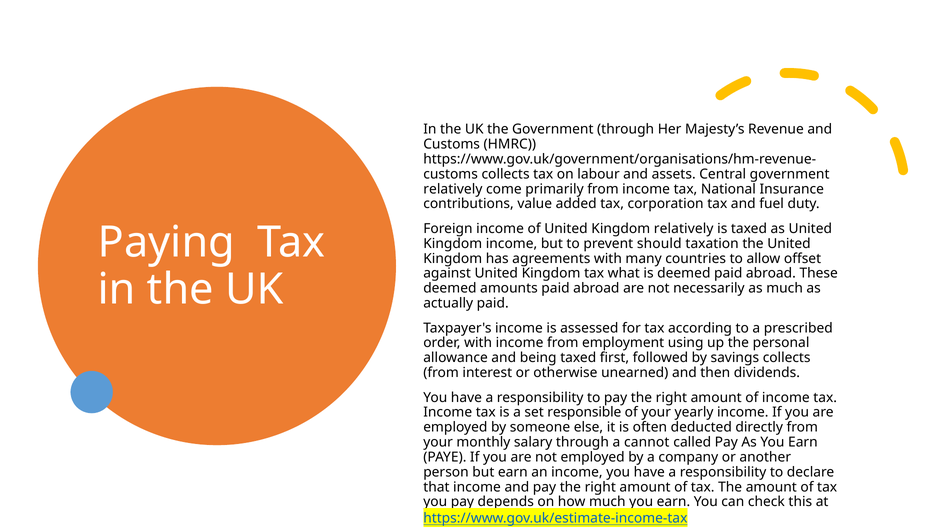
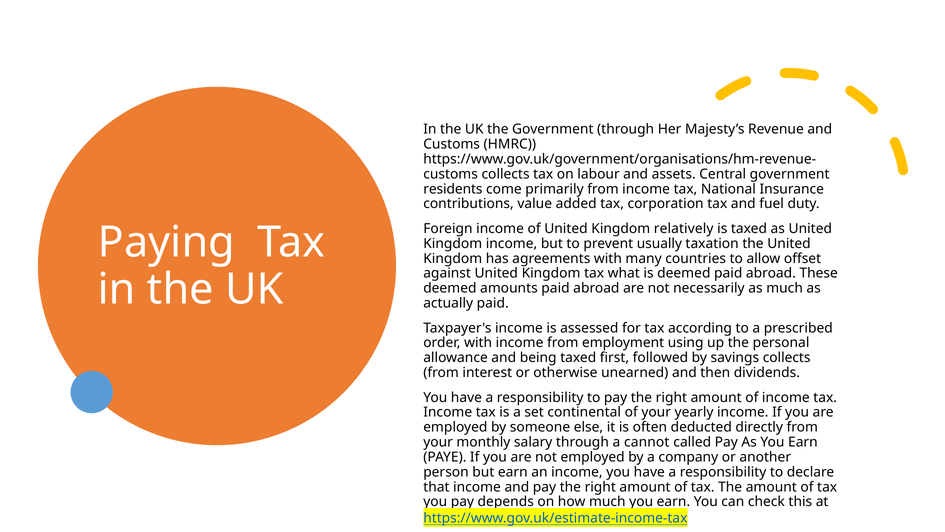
relatively at (453, 189): relatively -> residents
should: should -> usually
responsible: responsible -> continental
